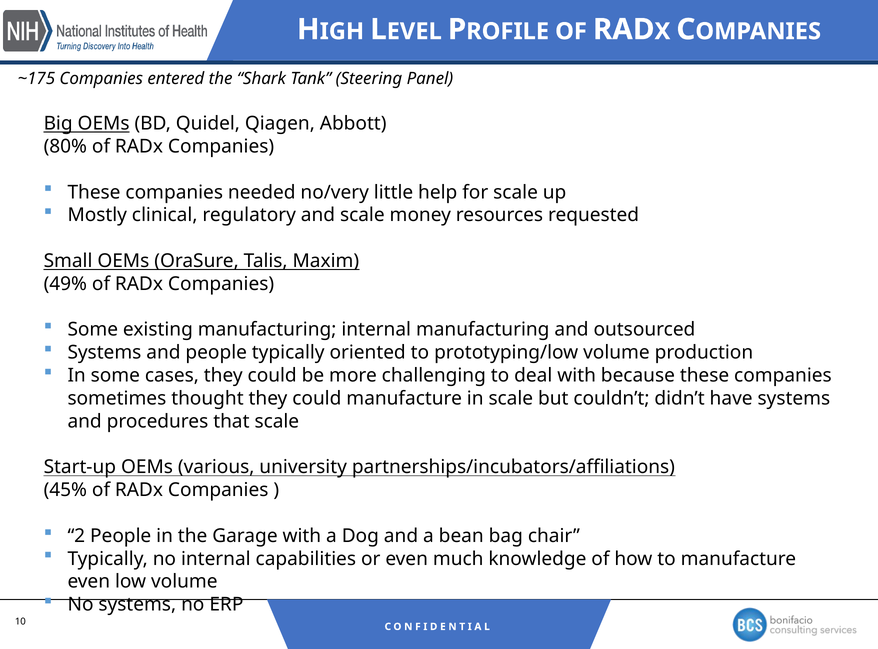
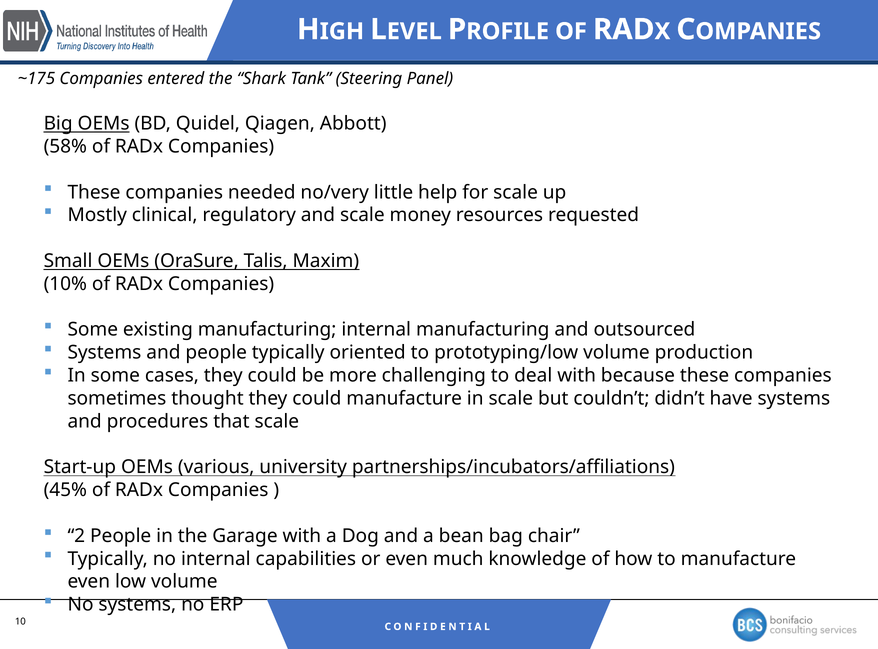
80%: 80% -> 58%
49%: 49% -> 10%
